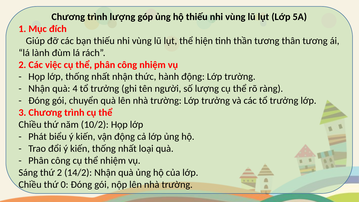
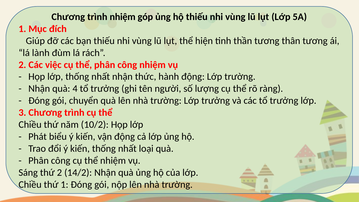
trình lượng: lượng -> nhiệm
thứ 0: 0 -> 1
